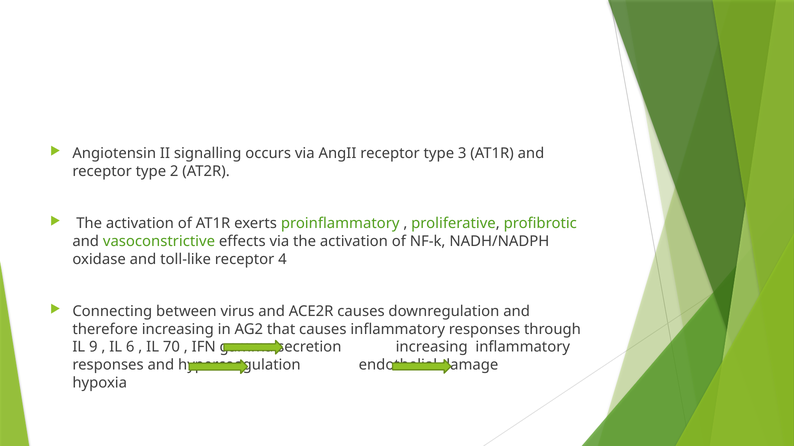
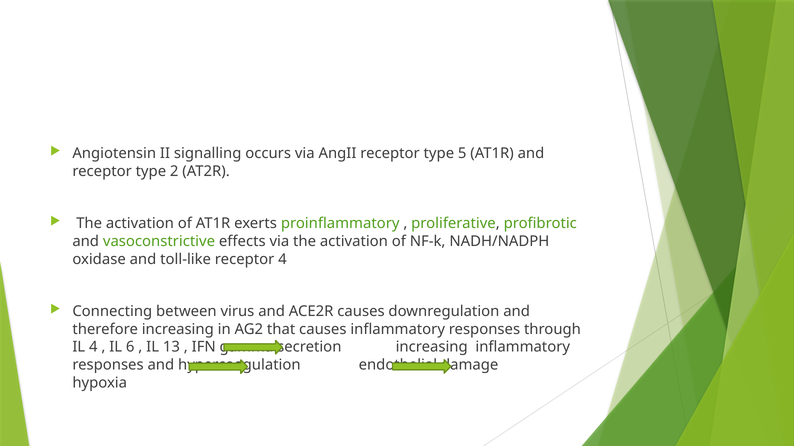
3: 3 -> 5
IL 9: 9 -> 4
70: 70 -> 13
